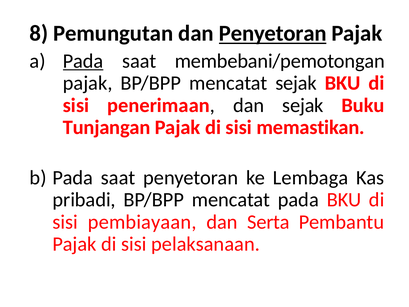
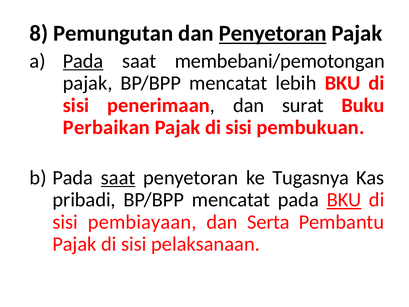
mencatat sejak: sejak -> lebih
dan sejak: sejak -> surat
Tunjangan: Tunjangan -> Perbaikan
memastikan: memastikan -> pembukuan
saat at (118, 178) underline: none -> present
Lembaga: Lembaga -> Tugasnya
BKU at (344, 200) underline: none -> present
